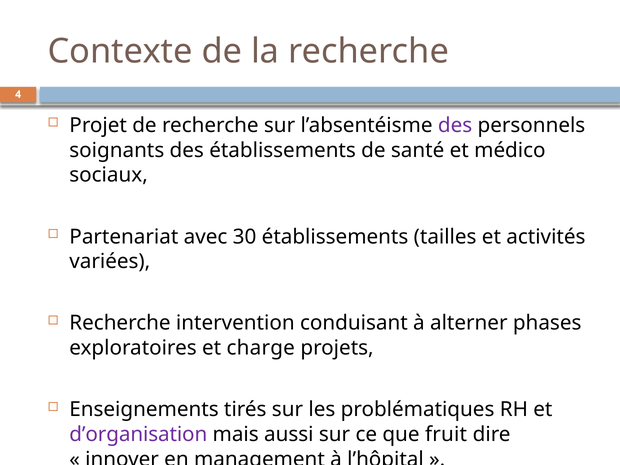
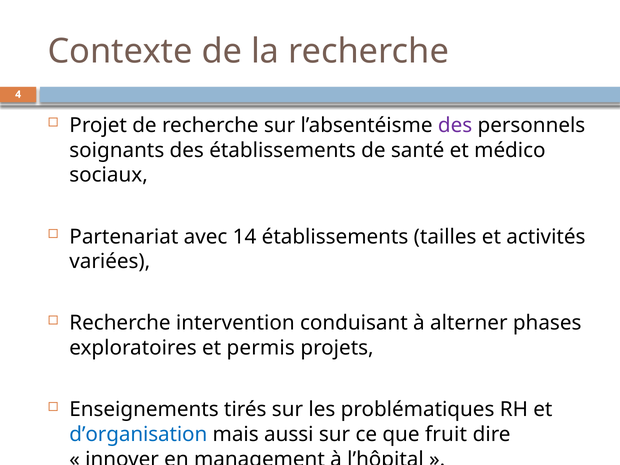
30: 30 -> 14
charge: charge -> permis
d’organisation colour: purple -> blue
